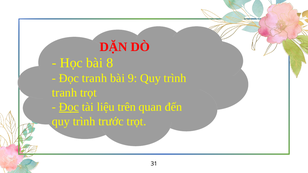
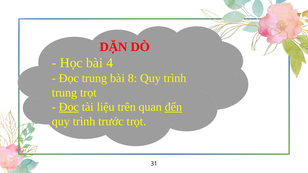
8: 8 -> 4
Đọc tranh: tranh -> trung
9: 9 -> 8
tranh at (65, 93): tranh -> trung
đến underline: none -> present
